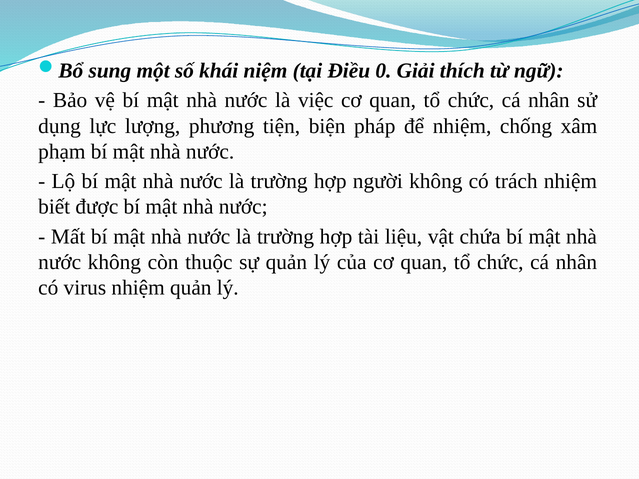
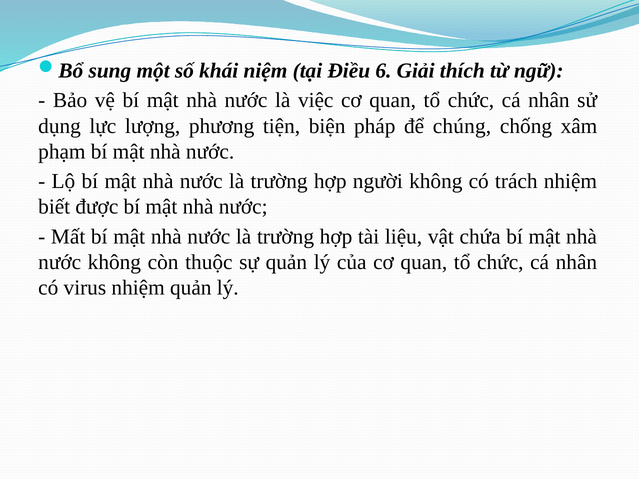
0: 0 -> 6
để nhiệm: nhiệm -> chúng
